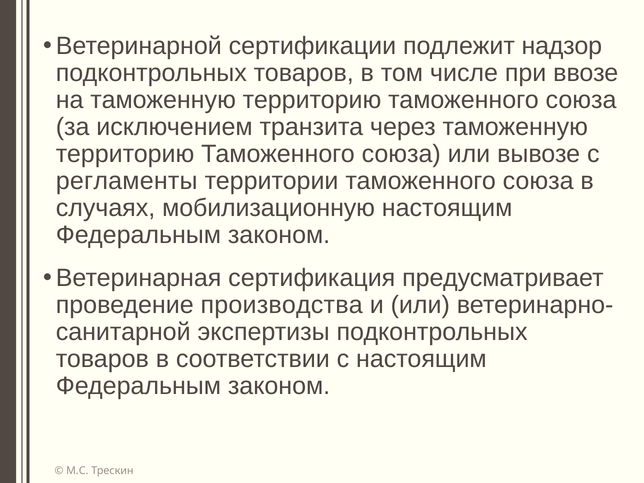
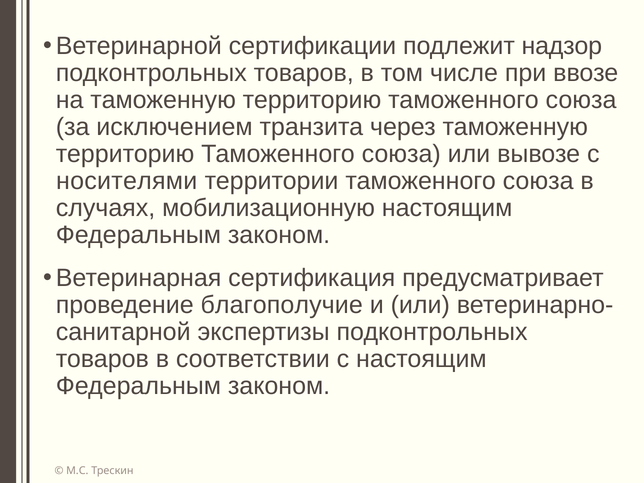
регламенты: регламенты -> носителями
производства: производства -> благополучие
